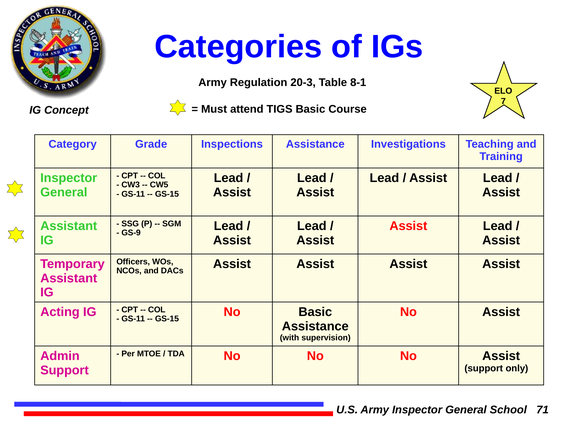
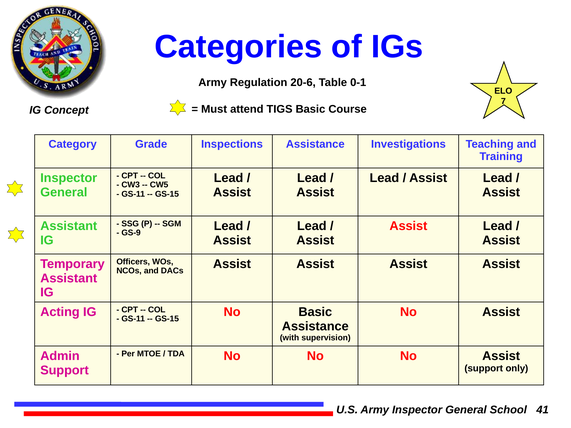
20-3: 20-3 -> 20-6
8-1: 8-1 -> 0-1
71: 71 -> 41
